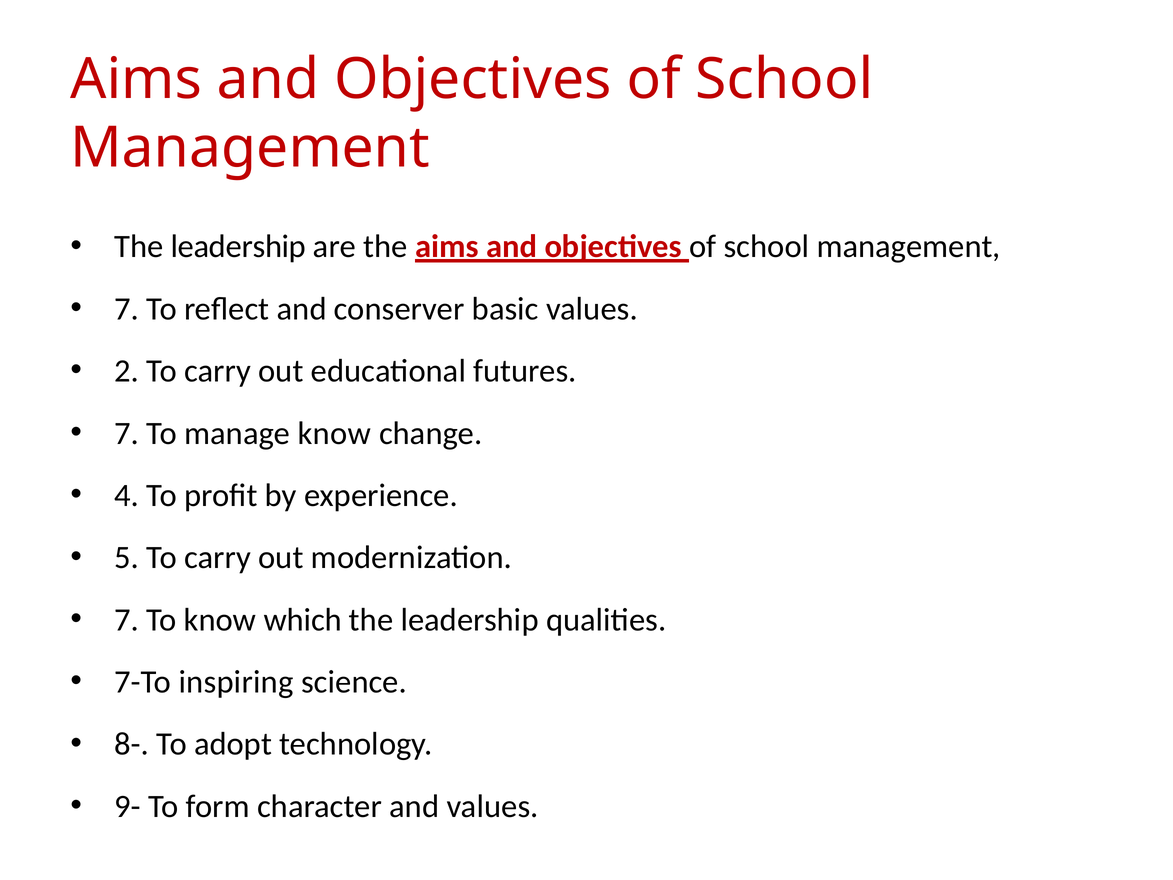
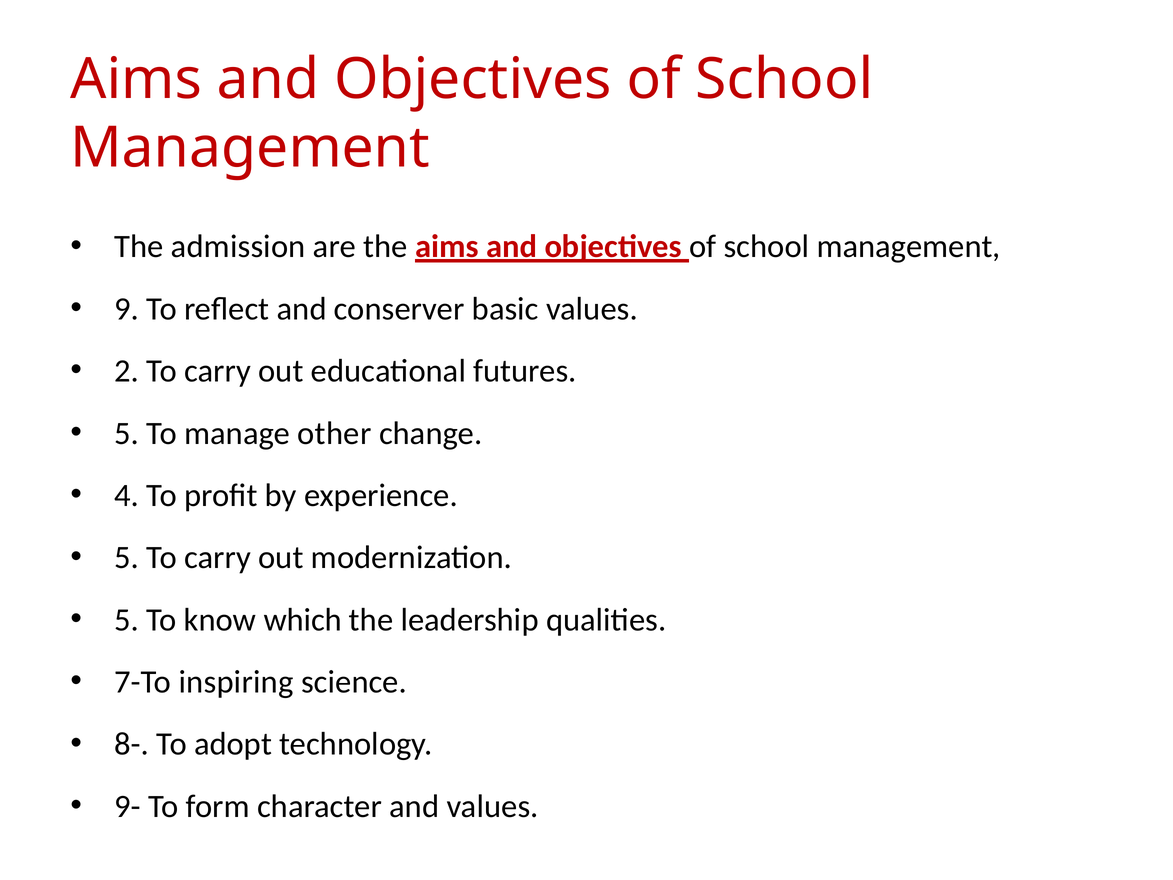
leadership at (238, 247): leadership -> admission
7 at (127, 309): 7 -> 9
7 at (127, 433): 7 -> 5
manage know: know -> other
7 at (127, 620): 7 -> 5
